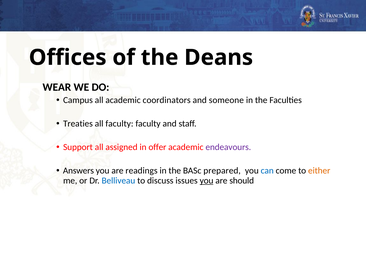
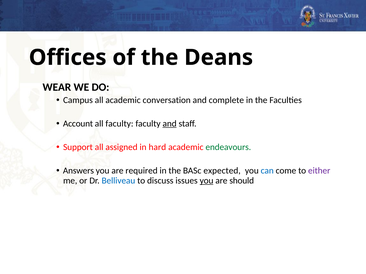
coordinators: coordinators -> conversation
someone: someone -> complete
Treaties: Treaties -> Account
and at (170, 124) underline: none -> present
offer: offer -> hard
endeavours colour: purple -> green
readings: readings -> required
prepared: prepared -> expected
either colour: orange -> purple
